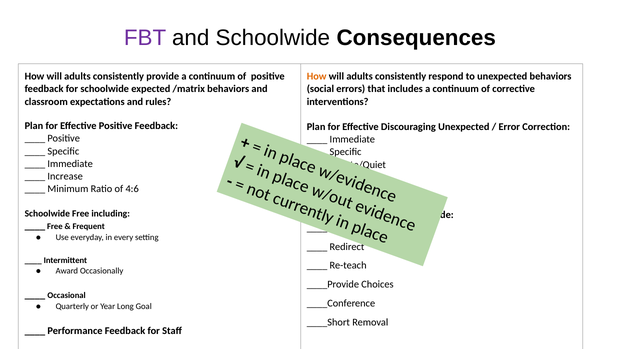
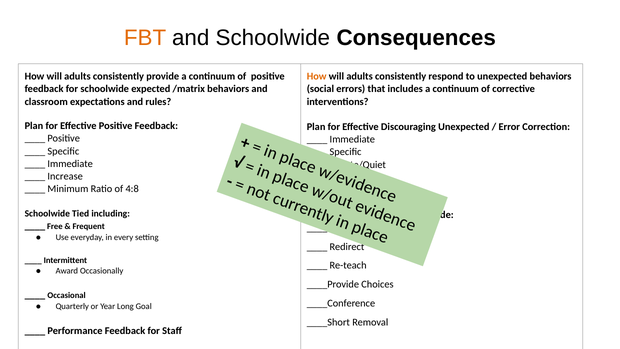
FBT colour: purple -> orange
4:6: 4:6 -> 4:8
Schoolwide Free: Free -> Tied
